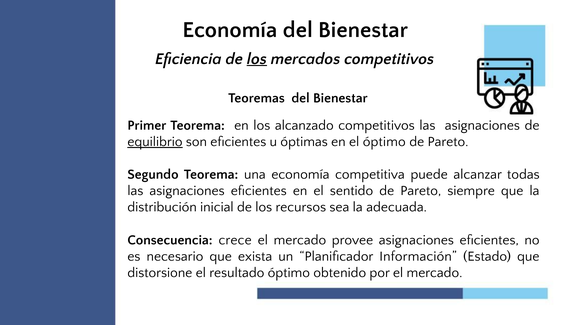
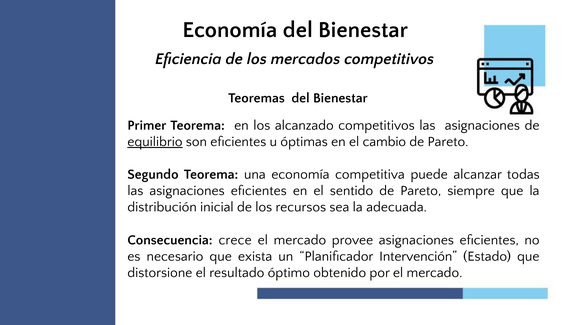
los at (257, 59) underline: present -> none
el óptimo: óptimo -> cambio
Información: Información -> Intervención
